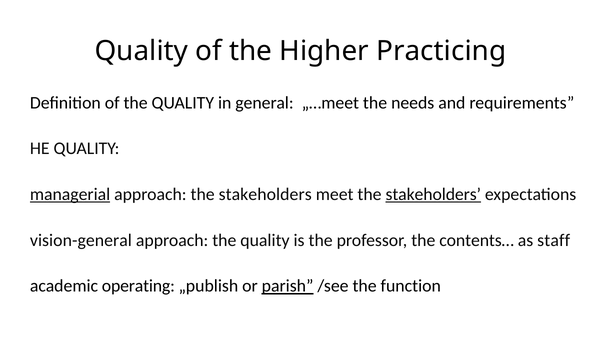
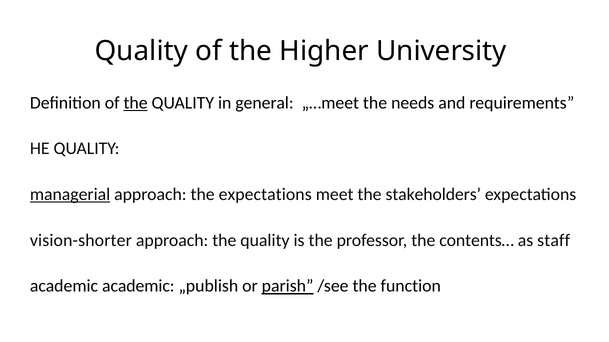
Practicing: Practicing -> University
the at (136, 103) underline: none -> present
approach the stakeholders: stakeholders -> expectations
stakeholders at (433, 195) underline: present -> none
vision-general: vision-general -> vision-shorter
academic operating: operating -> academic
